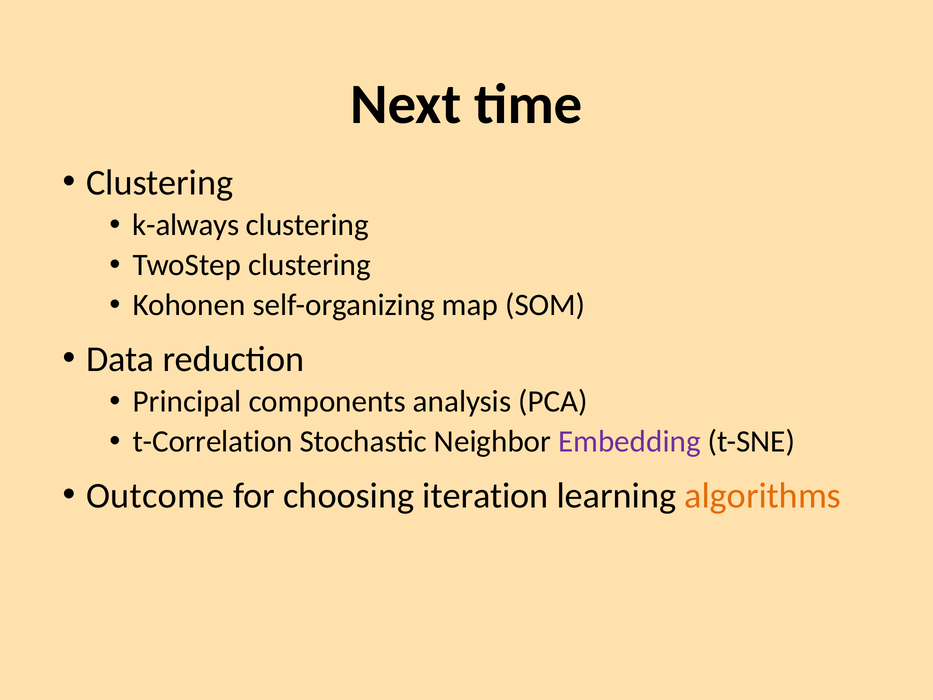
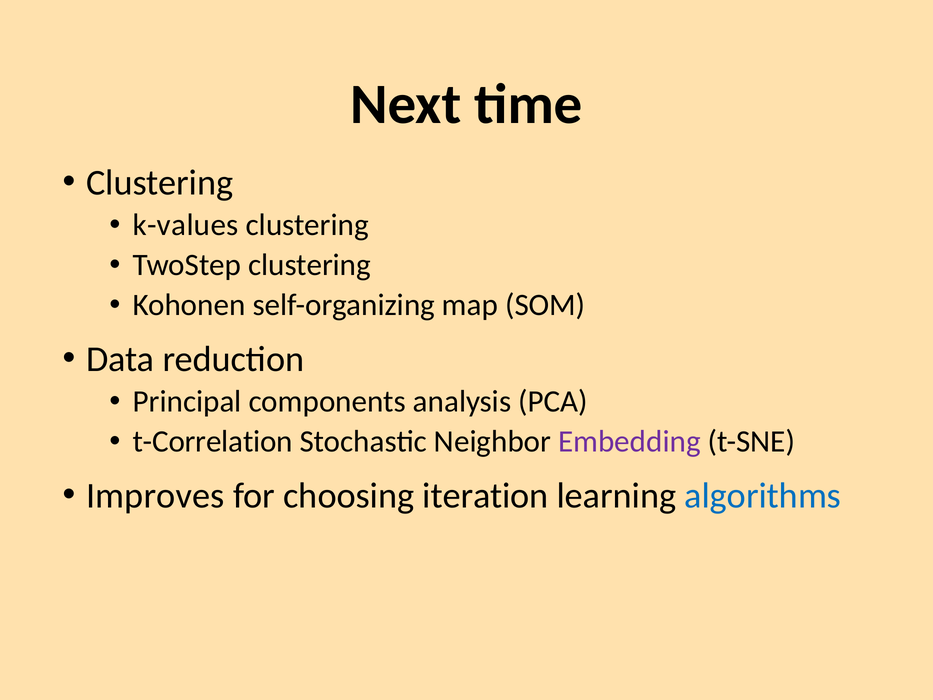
k-always: k-always -> k-values
Outcome: Outcome -> Improves
algorithms colour: orange -> blue
